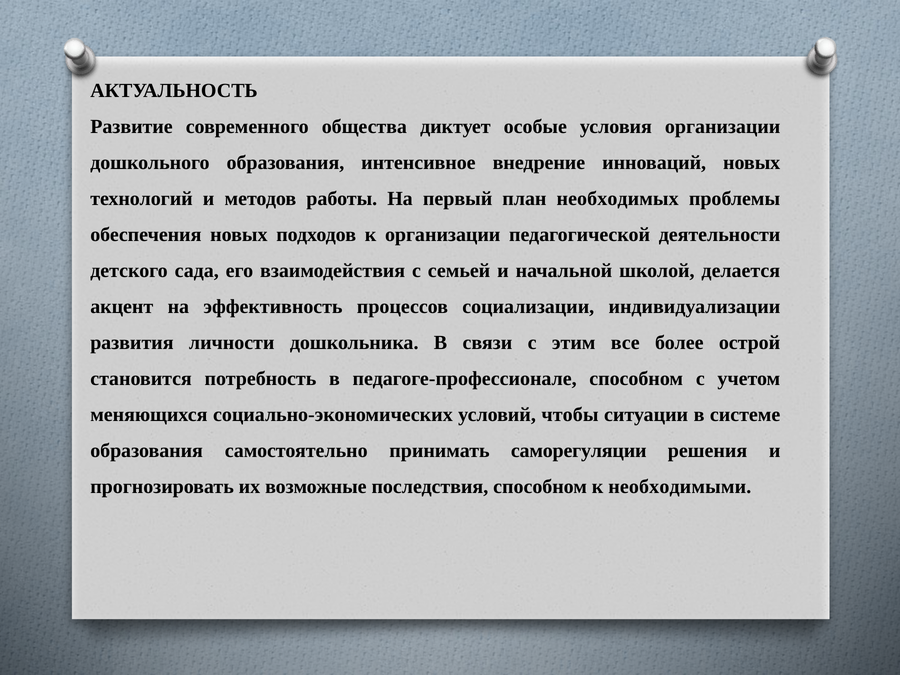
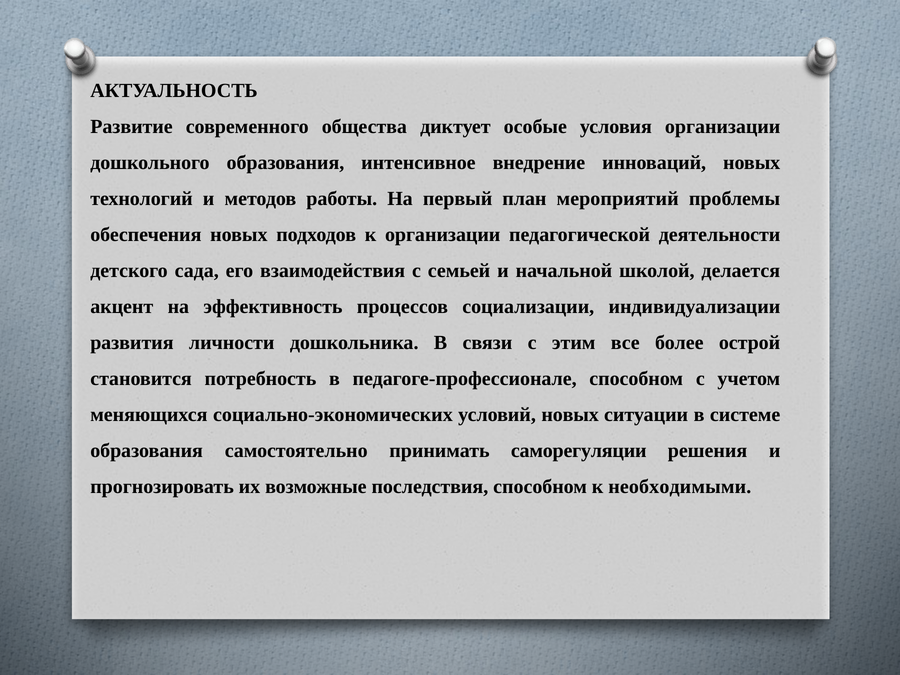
необходимых: необходимых -> мероприятий
условий чтобы: чтобы -> новых
